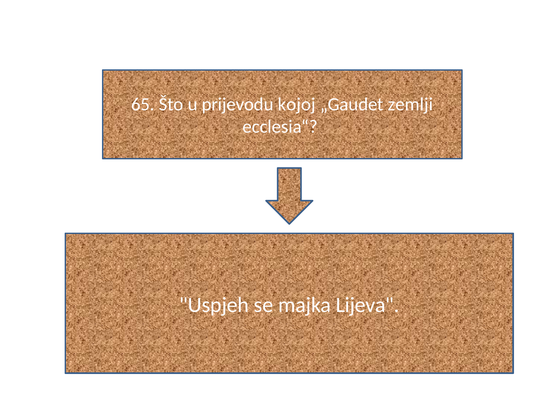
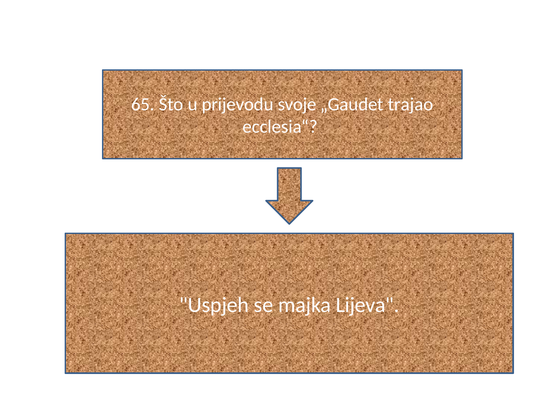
kojoj: kojoj -> svoje
zemlji: zemlji -> trajao
